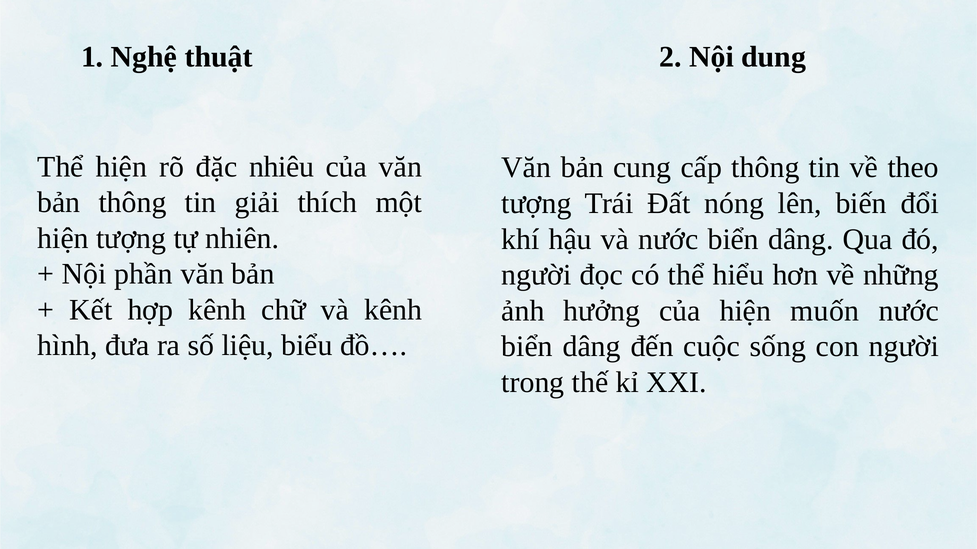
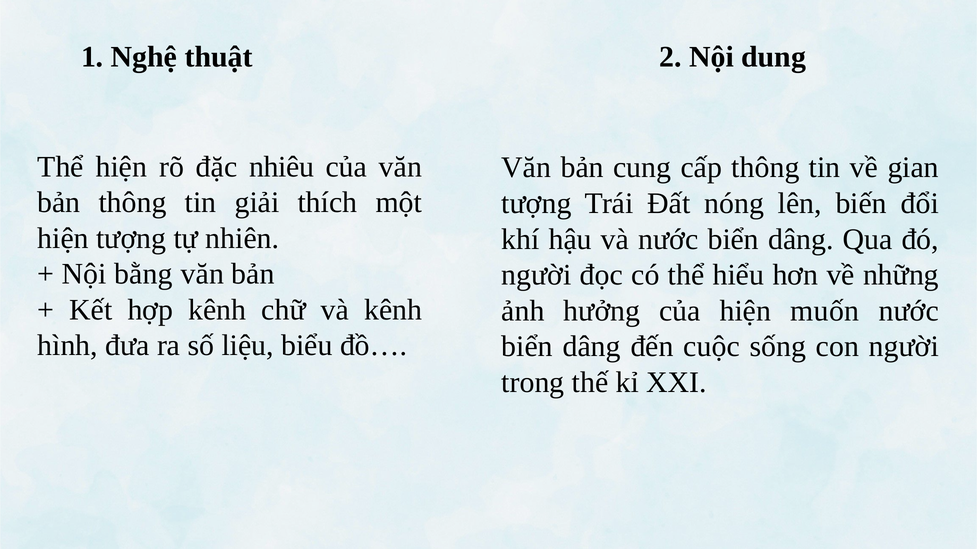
theo: theo -> gian
phần: phần -> bằng
